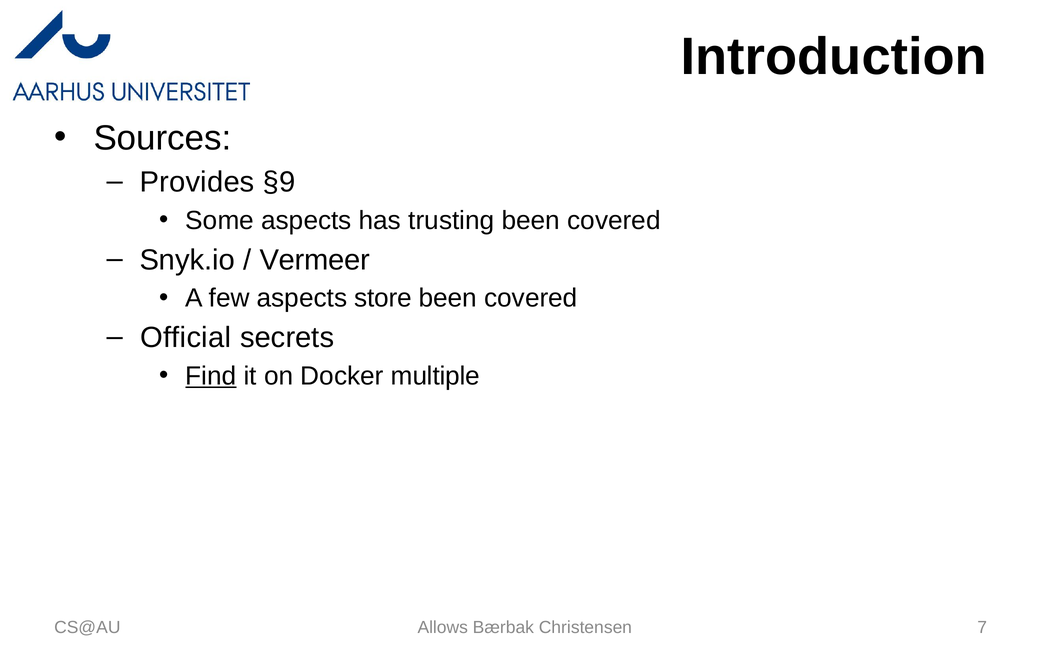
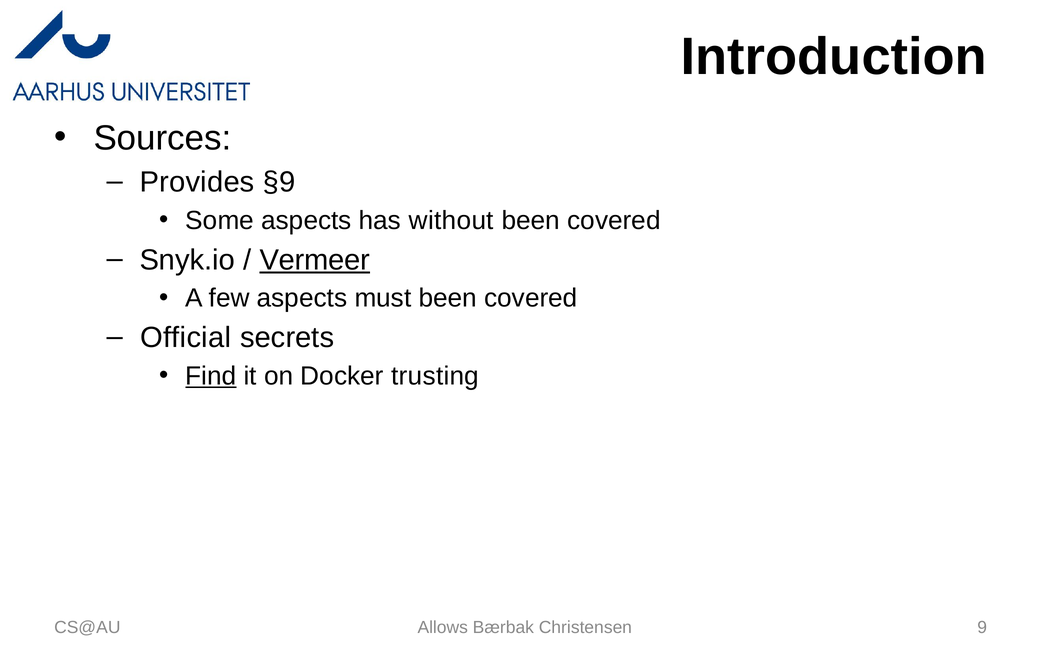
trusting: trusting -> without
Vermeer underline: none -> present
store: store -> must
multiple: multiple -> trusting
7: 7 -> 9
